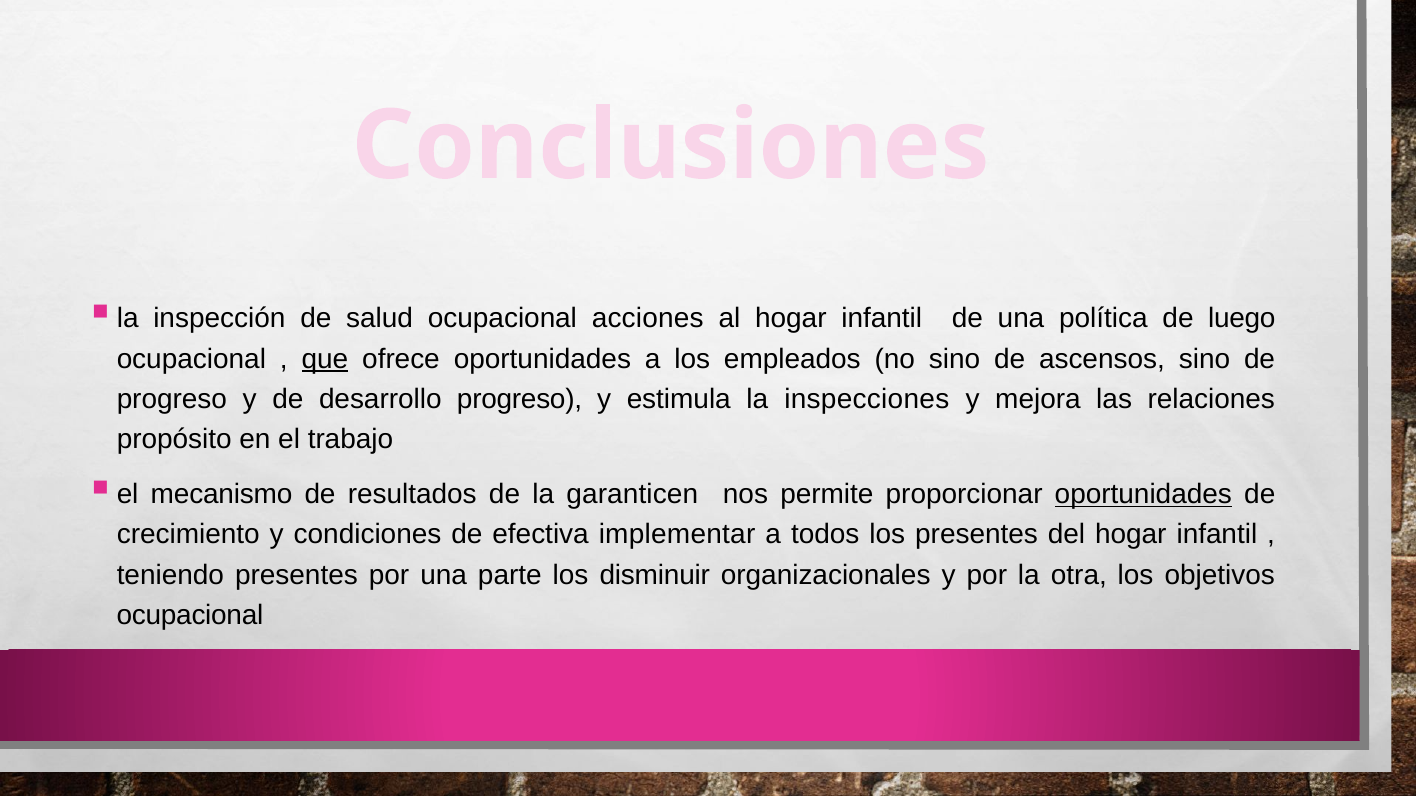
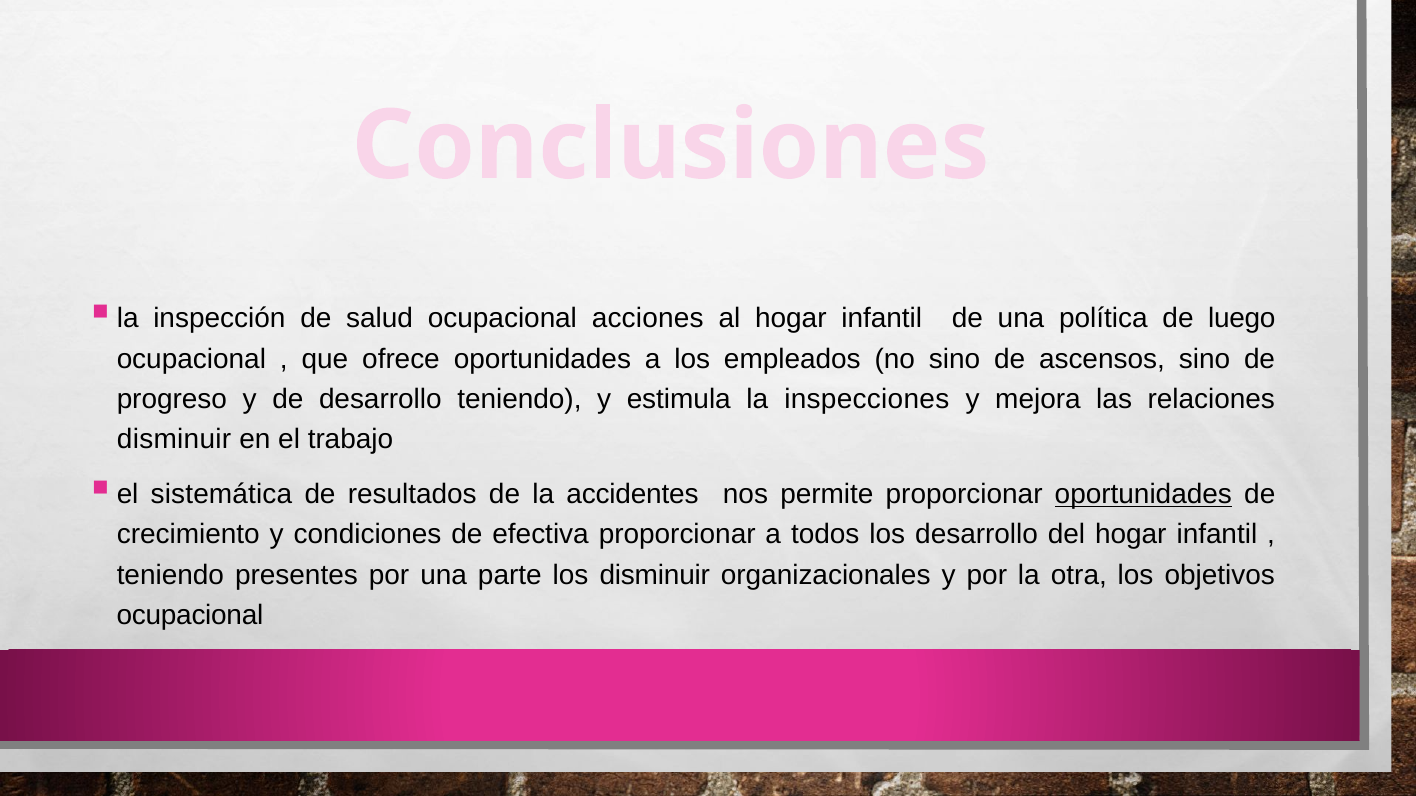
que underline: present -> none
desarrollo progreso: progreso -> teniendo
propósito at (174, 440): propósito -> disminuir
mecanismo: mecanismo -> sistemática
garanticen: garanticen -> accidentes
efectiva implementar: implementar -> proporcionar
los presentes: presentes -> desarrollo
